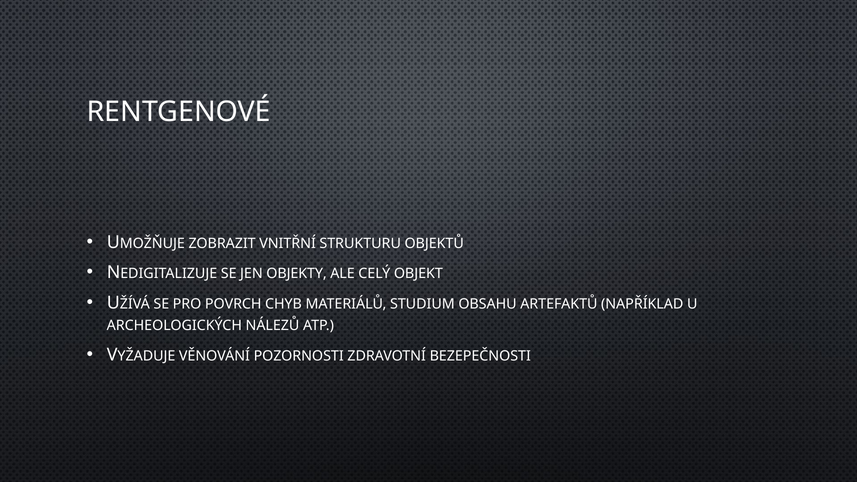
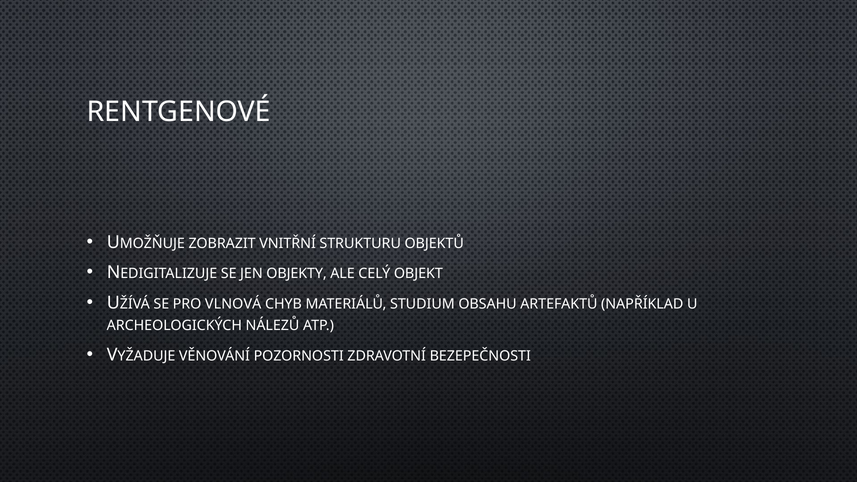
POVRCH: POVRCH -> VLNOVÁ
